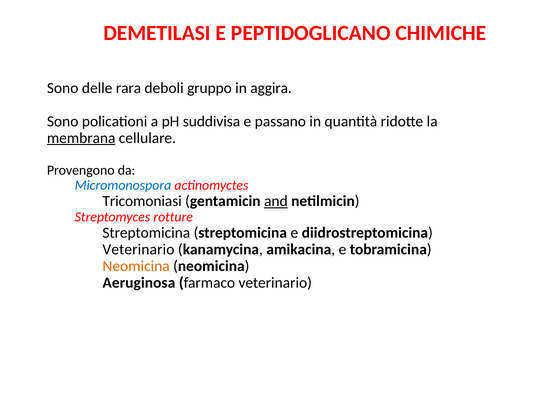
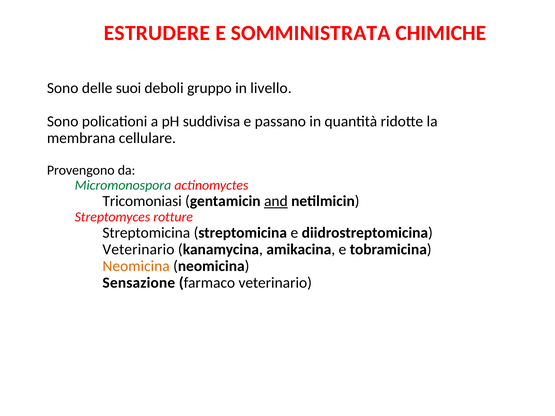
DEMETILASI: DEMETILASI -> ESTRUDERE
PEPTIDOGLICANO: PEPTIDOGLICANO -> SOMMINISTRATA
rara: rara -> suoi
aggira: aggira -> livello
membrana underline: present -> none
Micromonospora colour: blue -> green
Aeruginosa: Aeruginosa -> Sensazione
